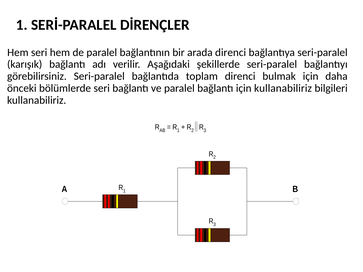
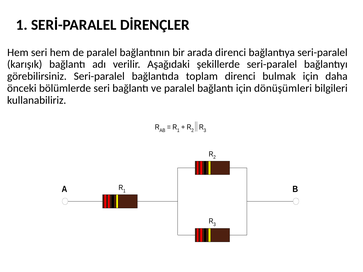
için kullanabiliriz: kullanabiliriz -> dönüşümleri
